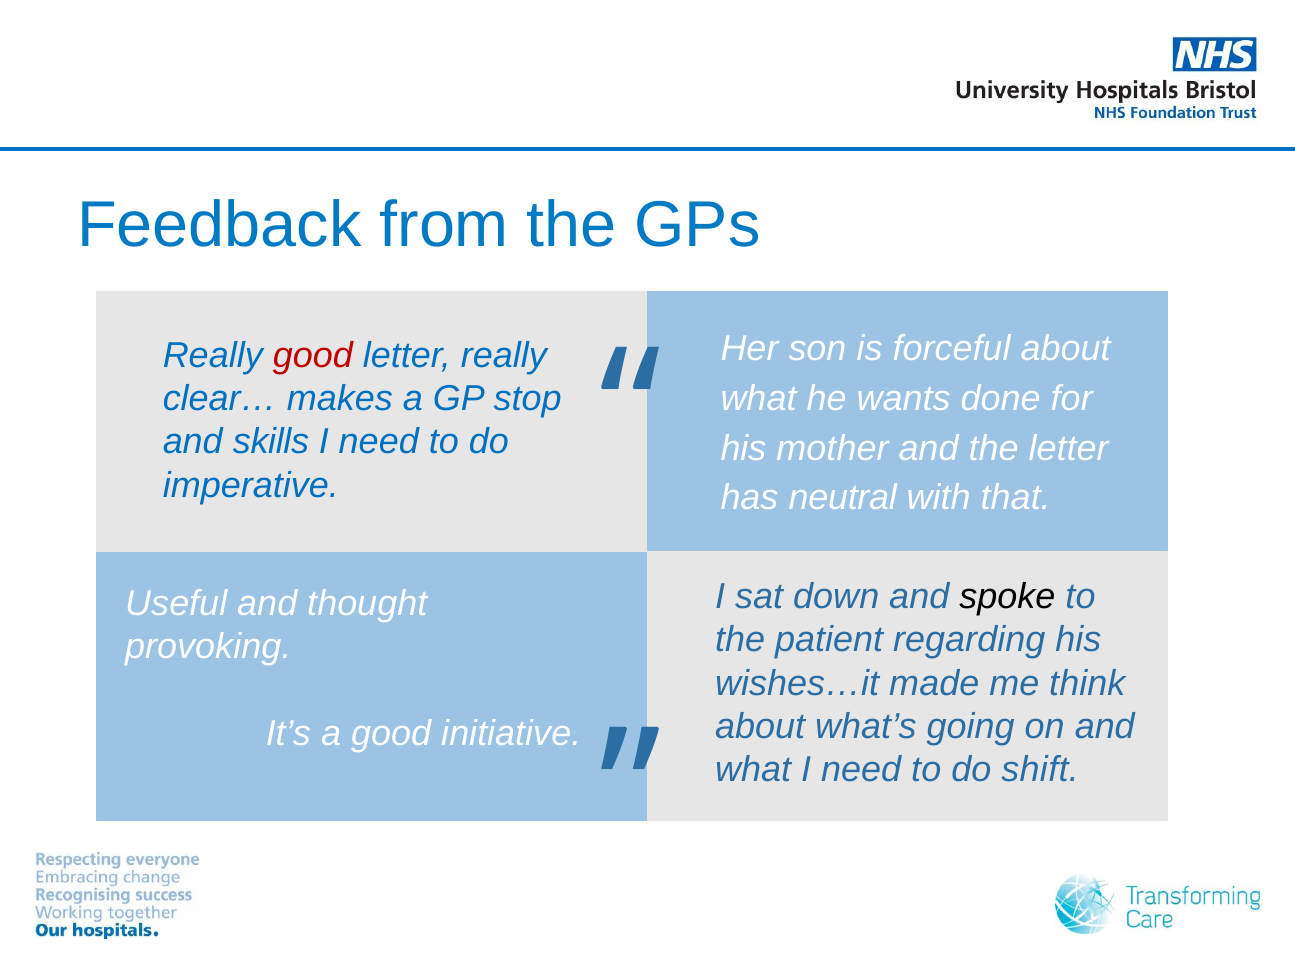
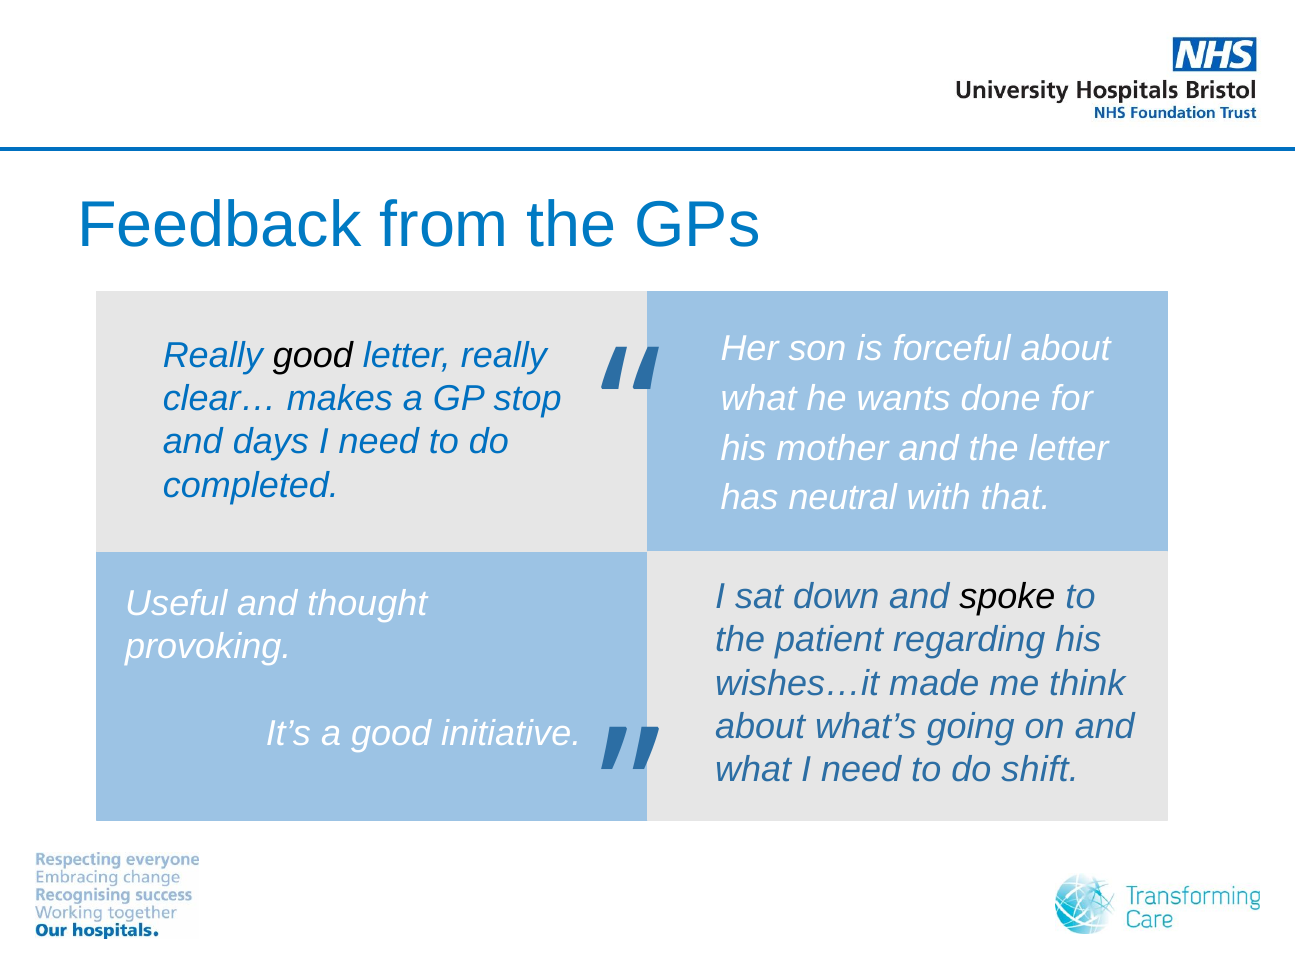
good at (313, 356) colour: red -> black
skills: skills -> days
imperative: imperative -> completed
